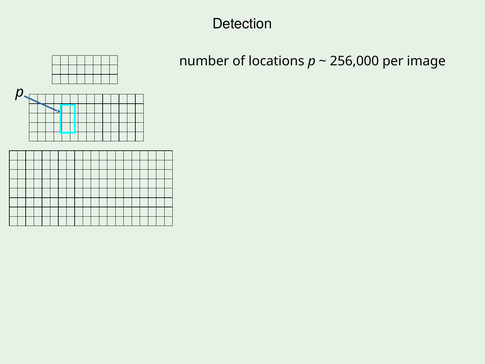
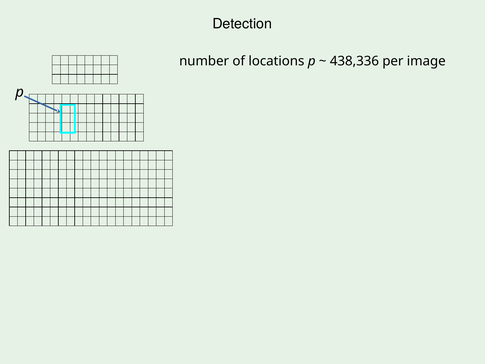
256,000: 256,000 -> 438,336
